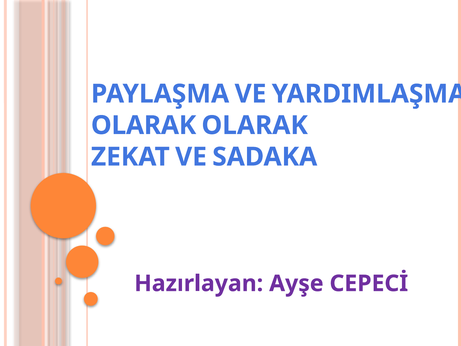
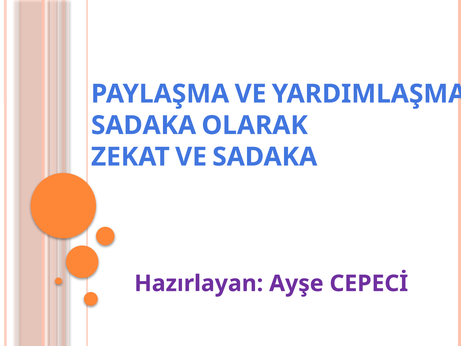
OLARAK at (144, 125): OLARAK -> SADAKA
